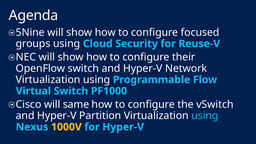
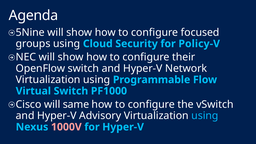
Reuse-V: Reuse-V -> Policy-V
Partition: Partition -> Advisory
1000V colour: yellow -> pink
